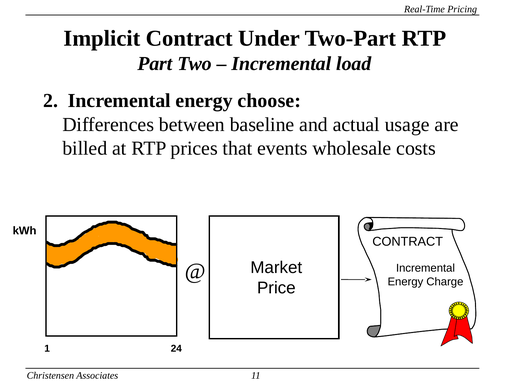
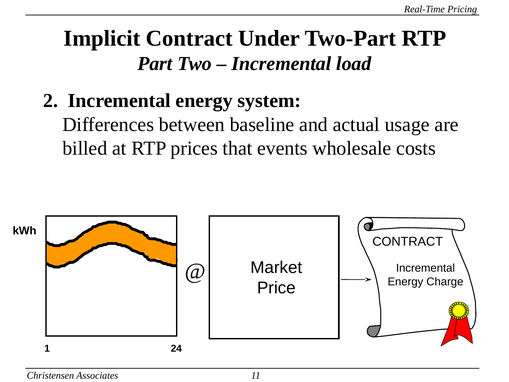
choose: choose -> system
